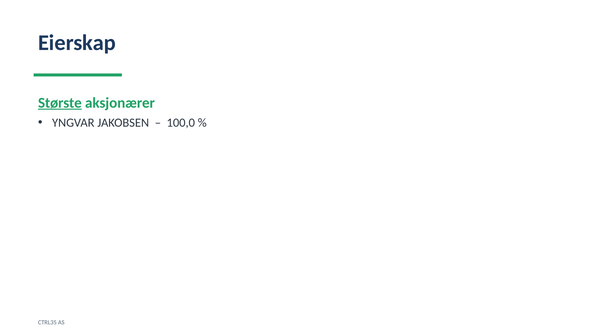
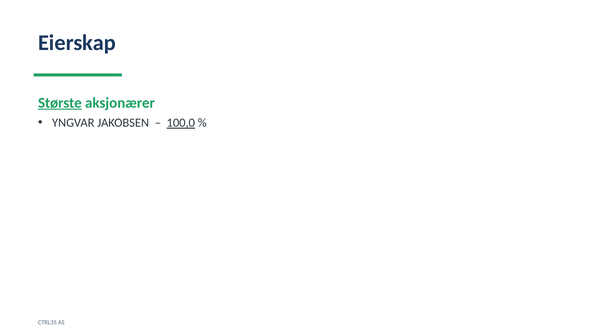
100,0 underline: none -> present
